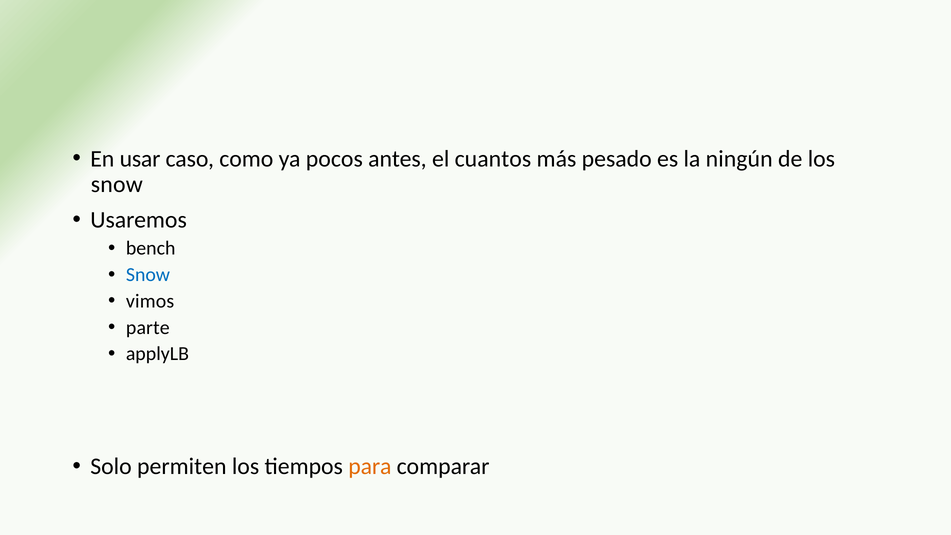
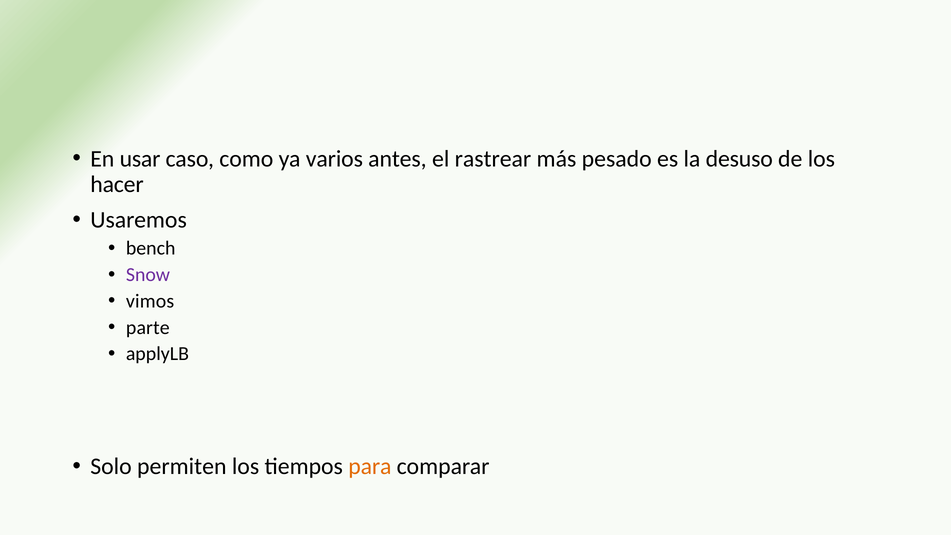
pocos: pocos -> varios
cuantos: cuantos -> rastrear
ningún: ningún -> desuso
snow at (117, 184): snow -> hacer
Snow at (148, 275) colour: blue -> purple
